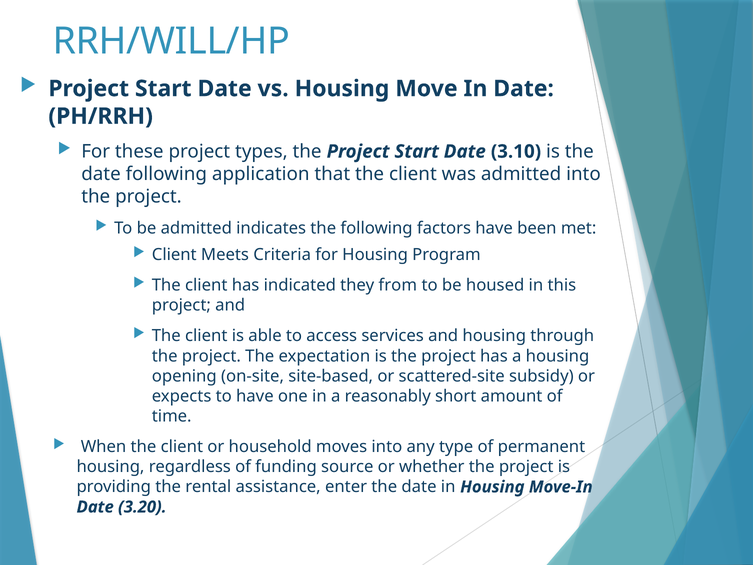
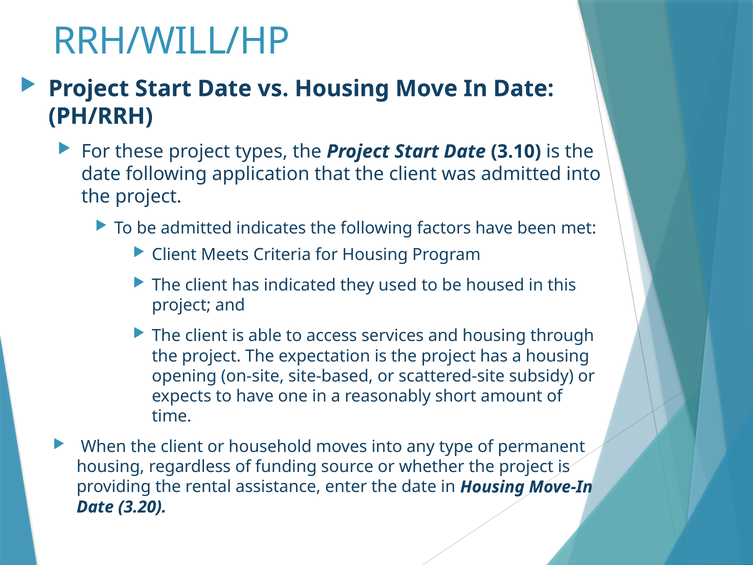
from: from -> used
